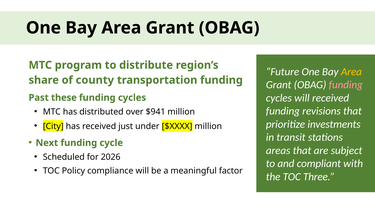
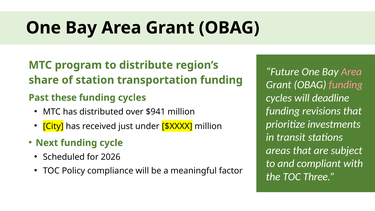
Area at (351, 72) colour: yellow -> pink
county: county -> station
will received: received -> deadline
